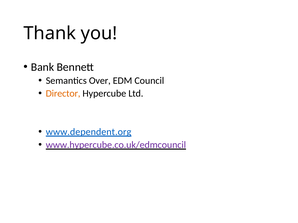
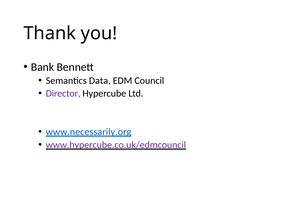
Over: Over -> Data
Director colour: orange -> purple
www.dependent.org: www.dependent.org -> www.necessarily.org
